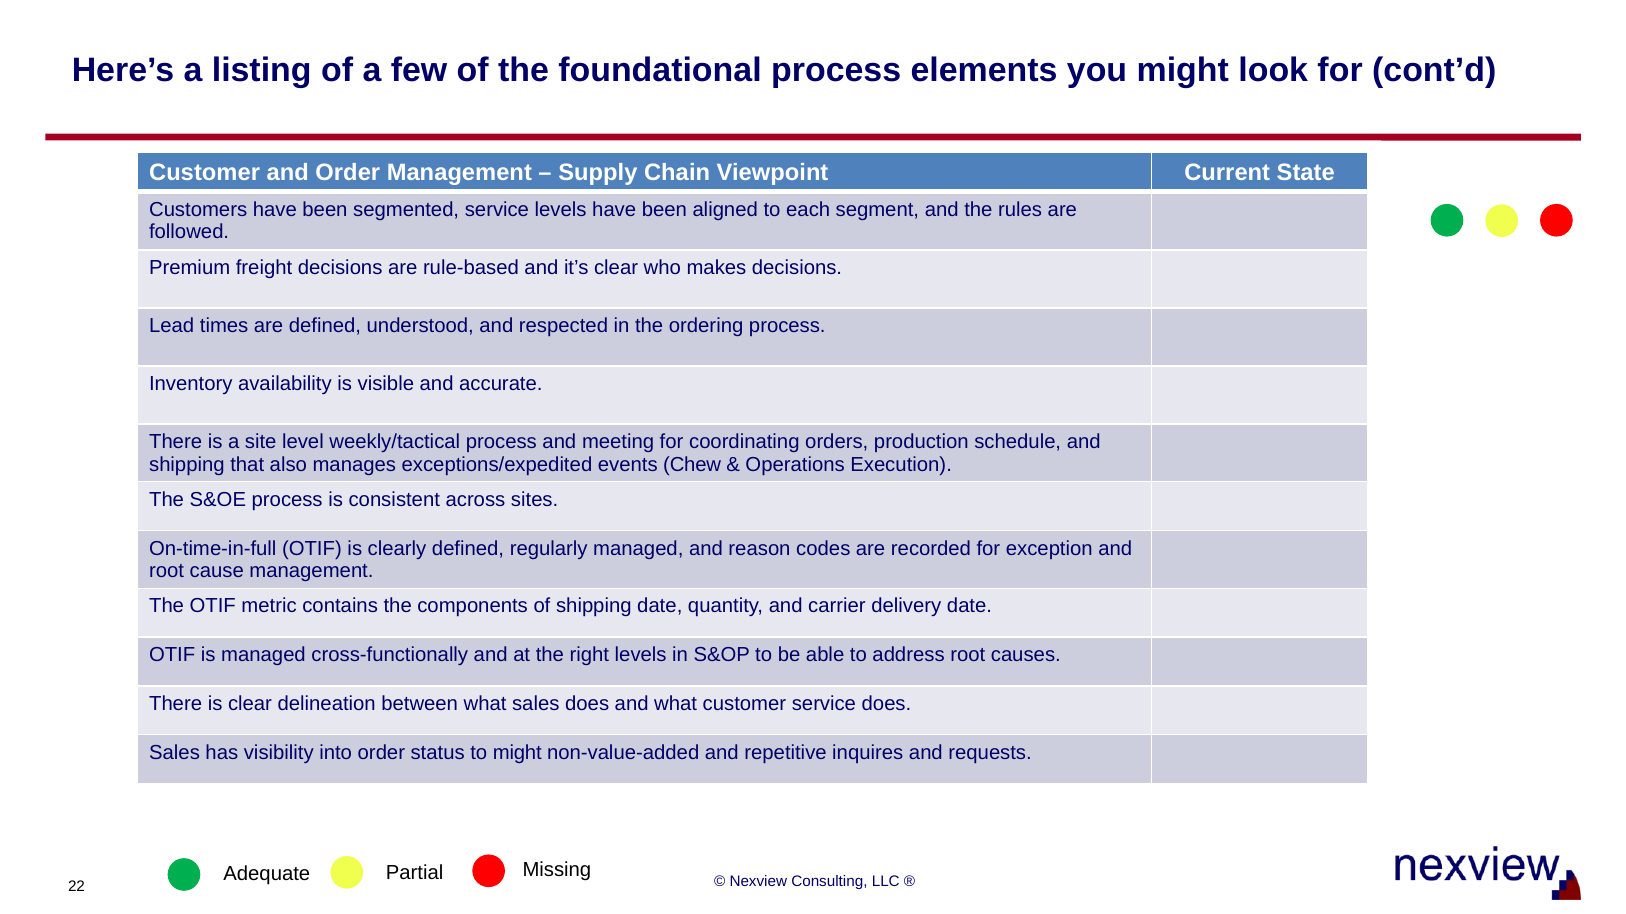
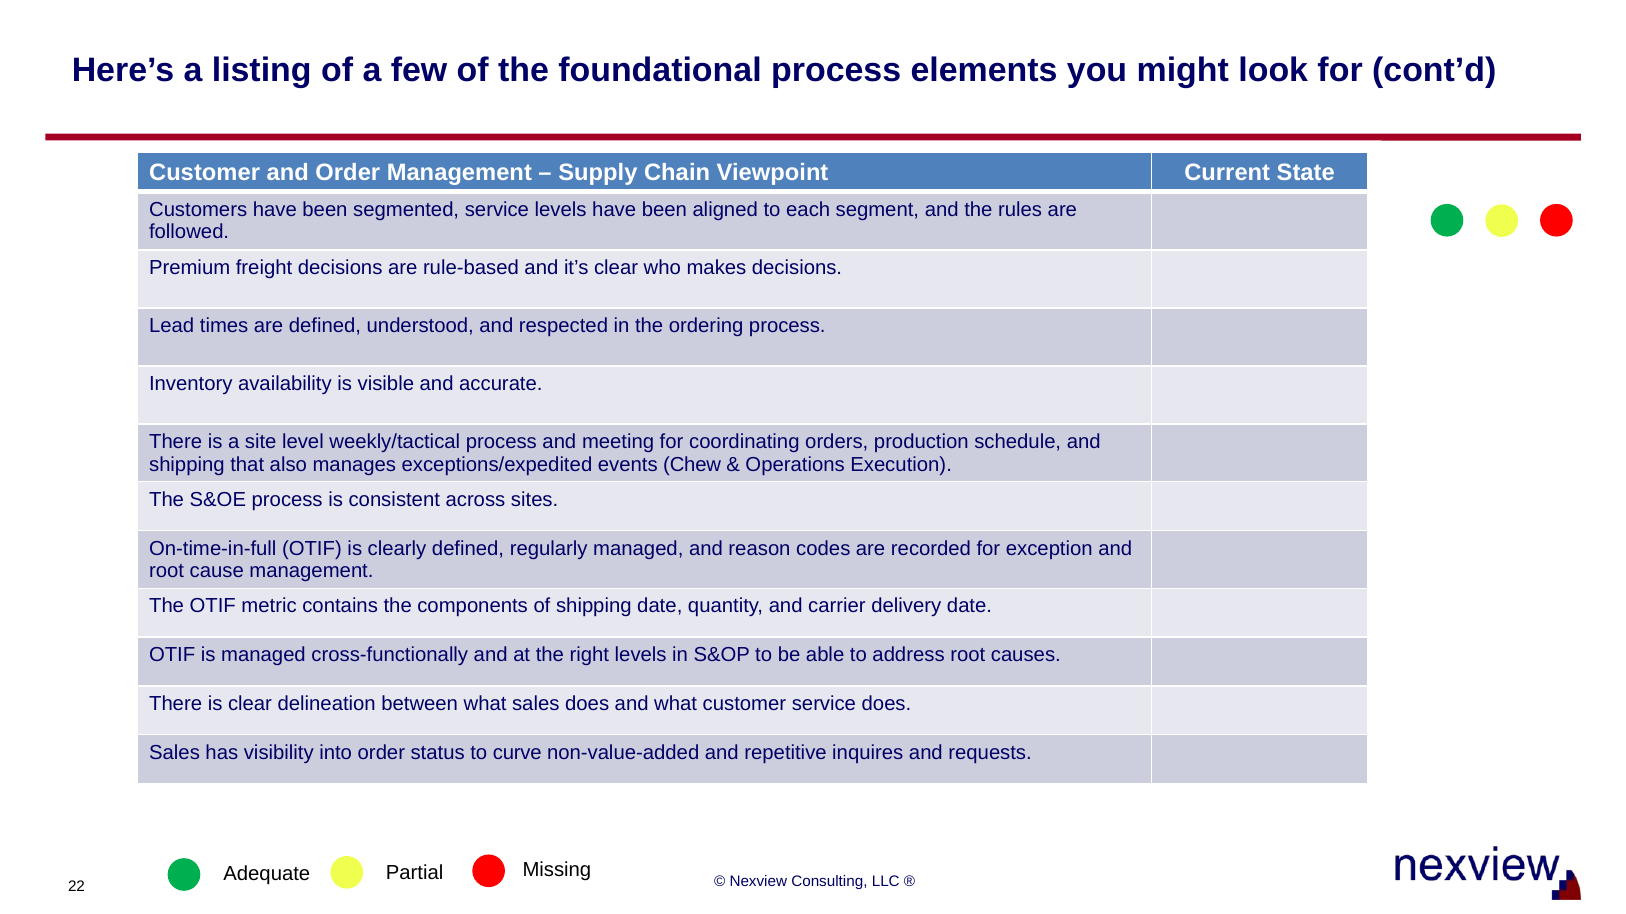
to might: might -> curve
